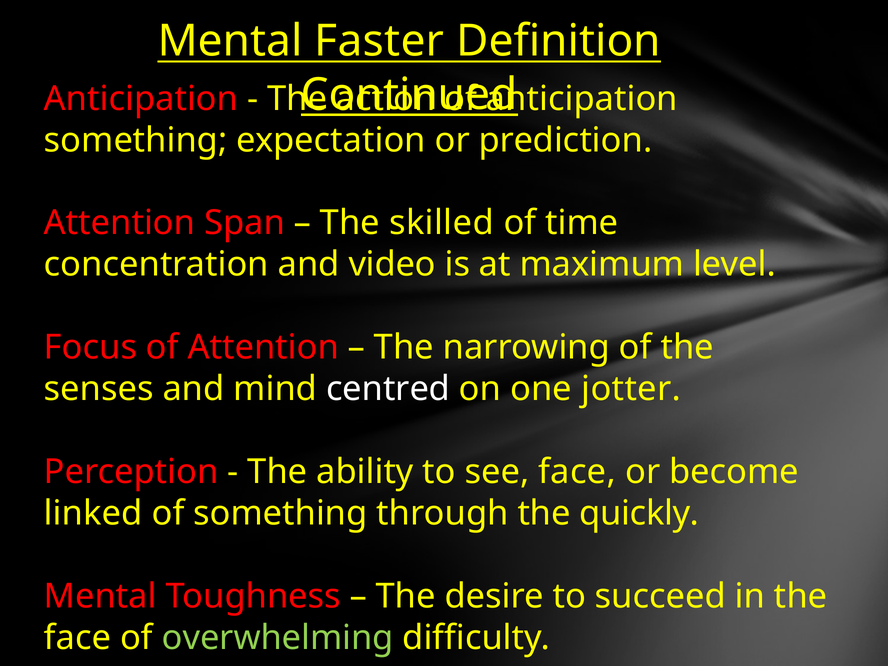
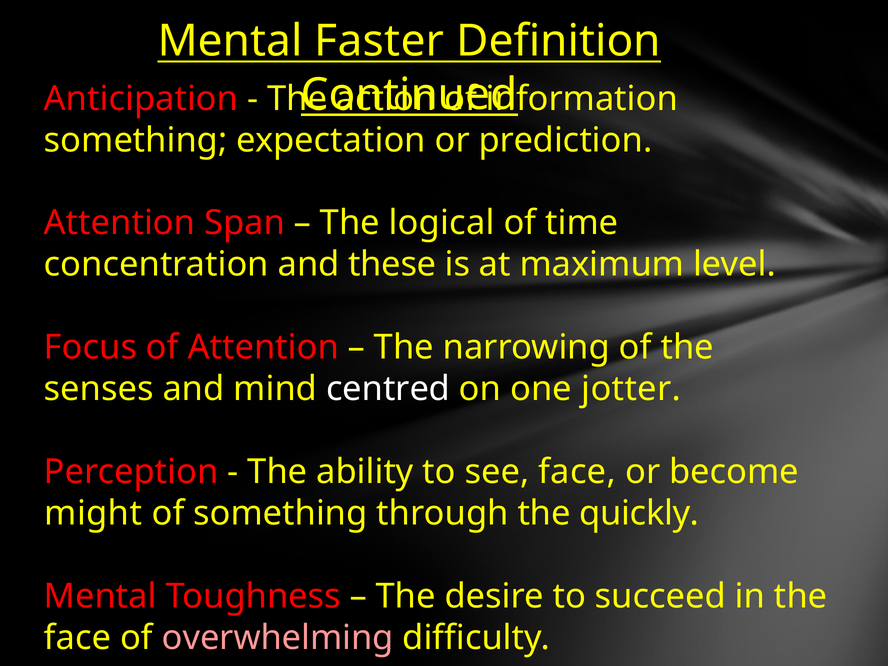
anticipation at (582, 99): anticipation -> information
skilled: skilled -> logical
video: video -> these
linked: linked -> might
overwhelming colour: light green -> pink
